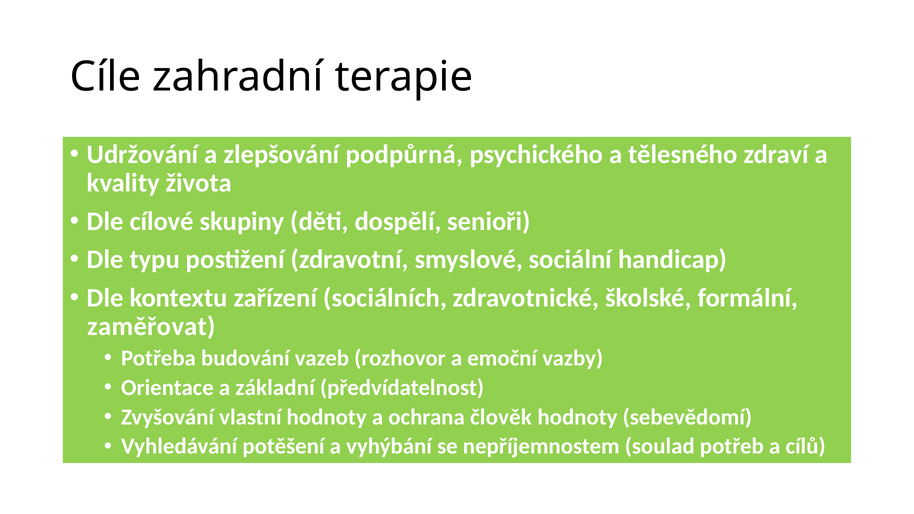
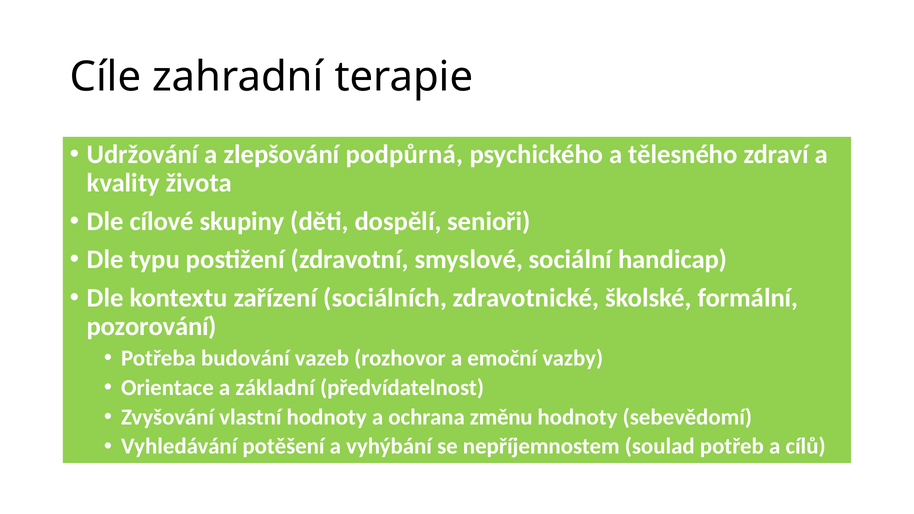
zaměřovat: zaměřovat -> pozorování
člověk: člověk -> změnu
